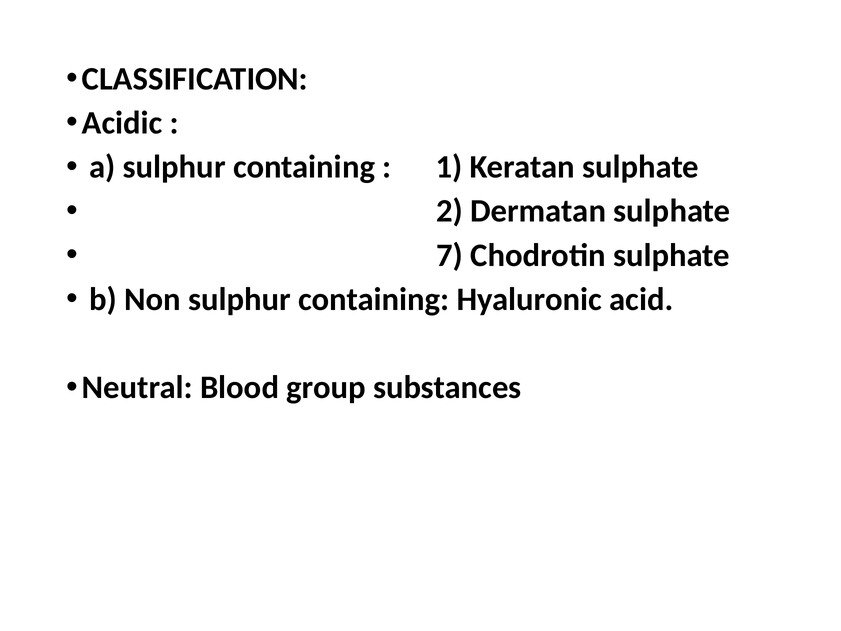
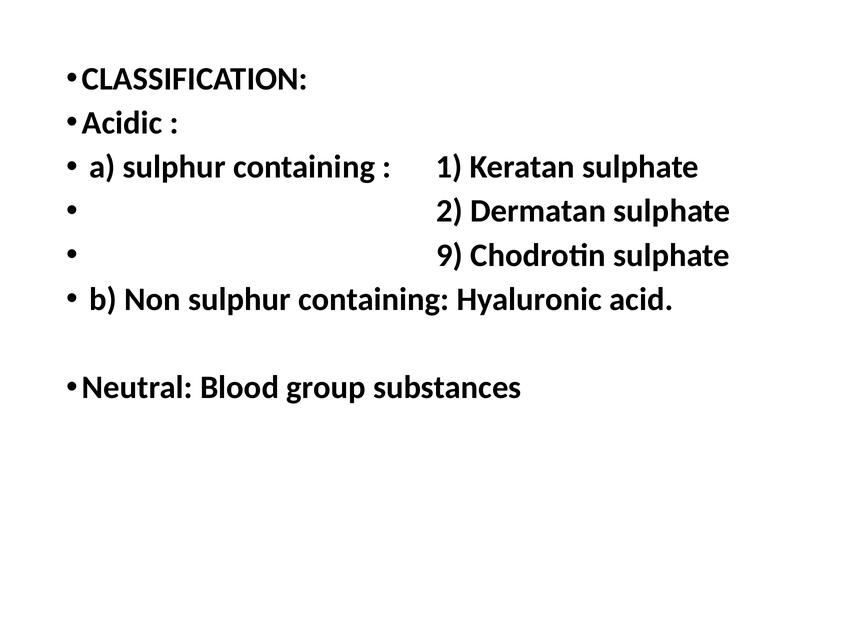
7: 7 -> 9
